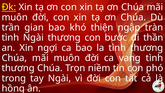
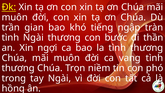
thiện: thiện -> tiếng
